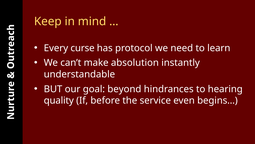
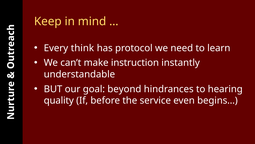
curse: curse -> think
absolution: absolution -> instruction
